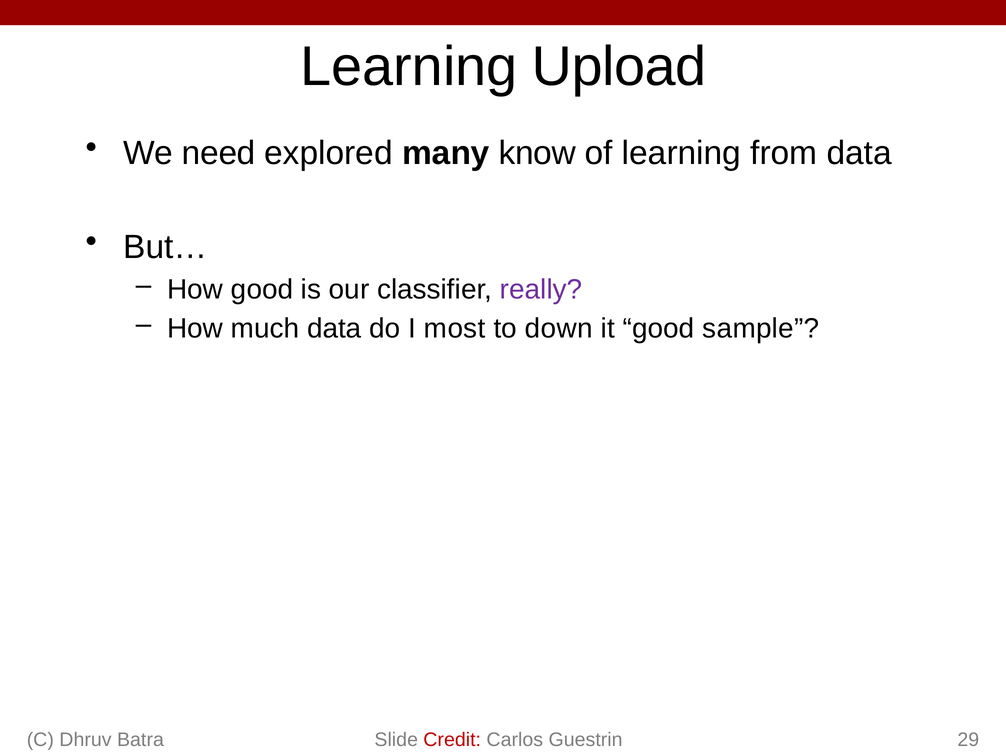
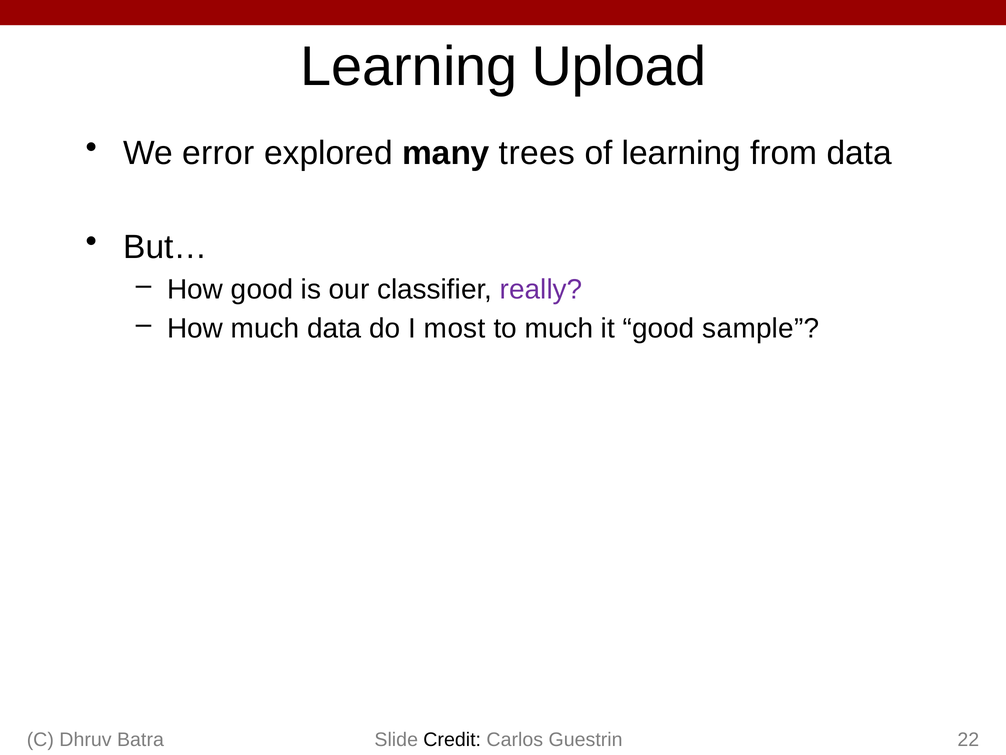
need: need -> error
know: know -> trees
to down: down -> much
Credit colour: red -> black
29: 29 -> 22
